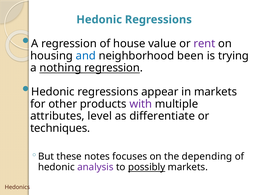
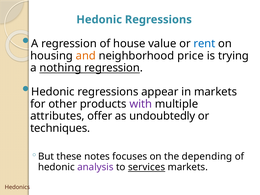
rent colour: purple -> blue
and colour: blue -> orange
been: been -> price
level: level -> offer
differentiate: differentiate -> undoubtedly
possibly: possibly -> services
